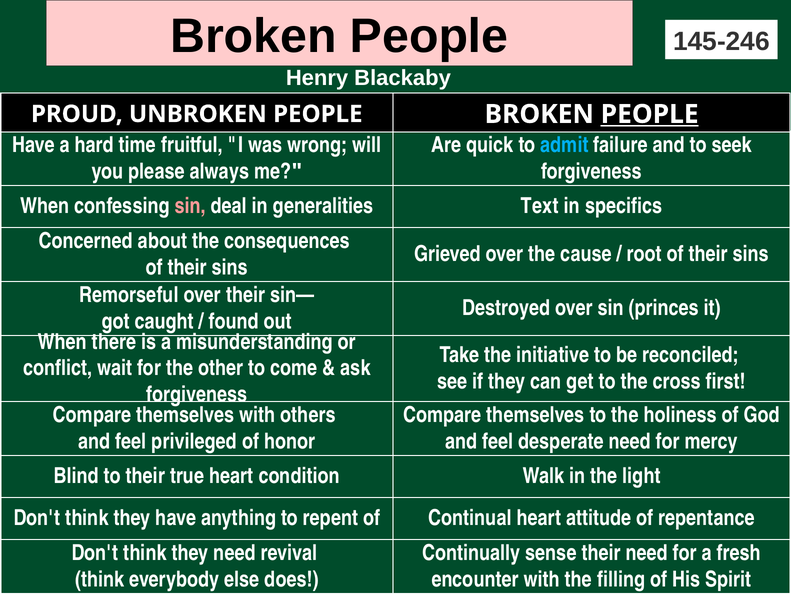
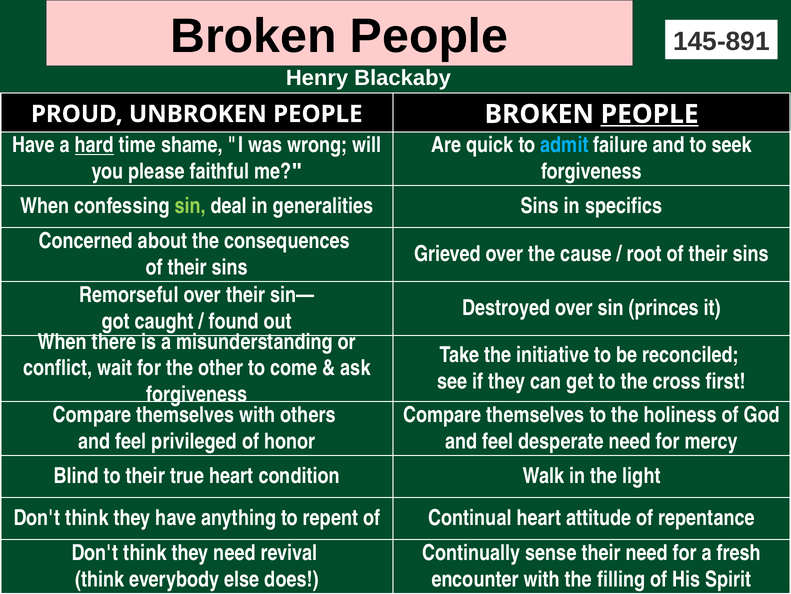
145-246: 145-246 -> 145-891
hard underline: none -> present
fruitful: fruitful -> shame
always: always -> faithful
sin at (190, 206) colour: pink -> light green
generalities Text: Text -> Sins
